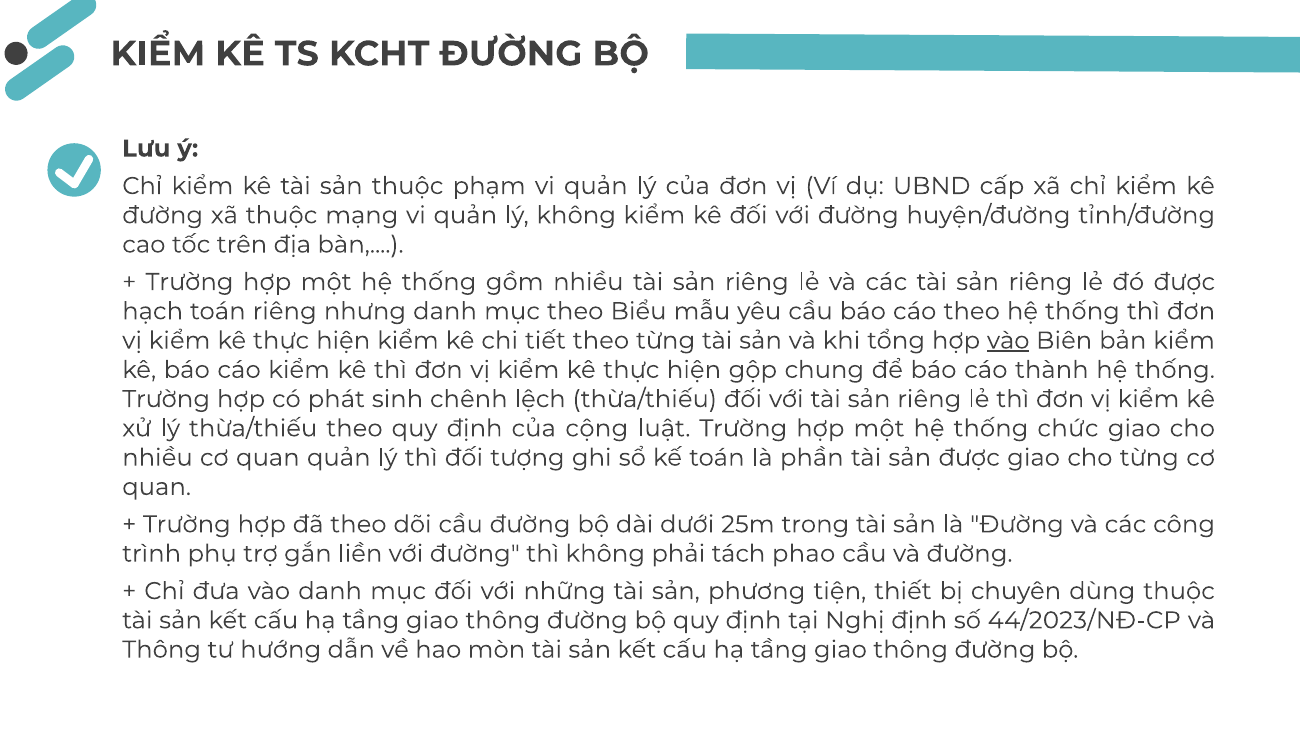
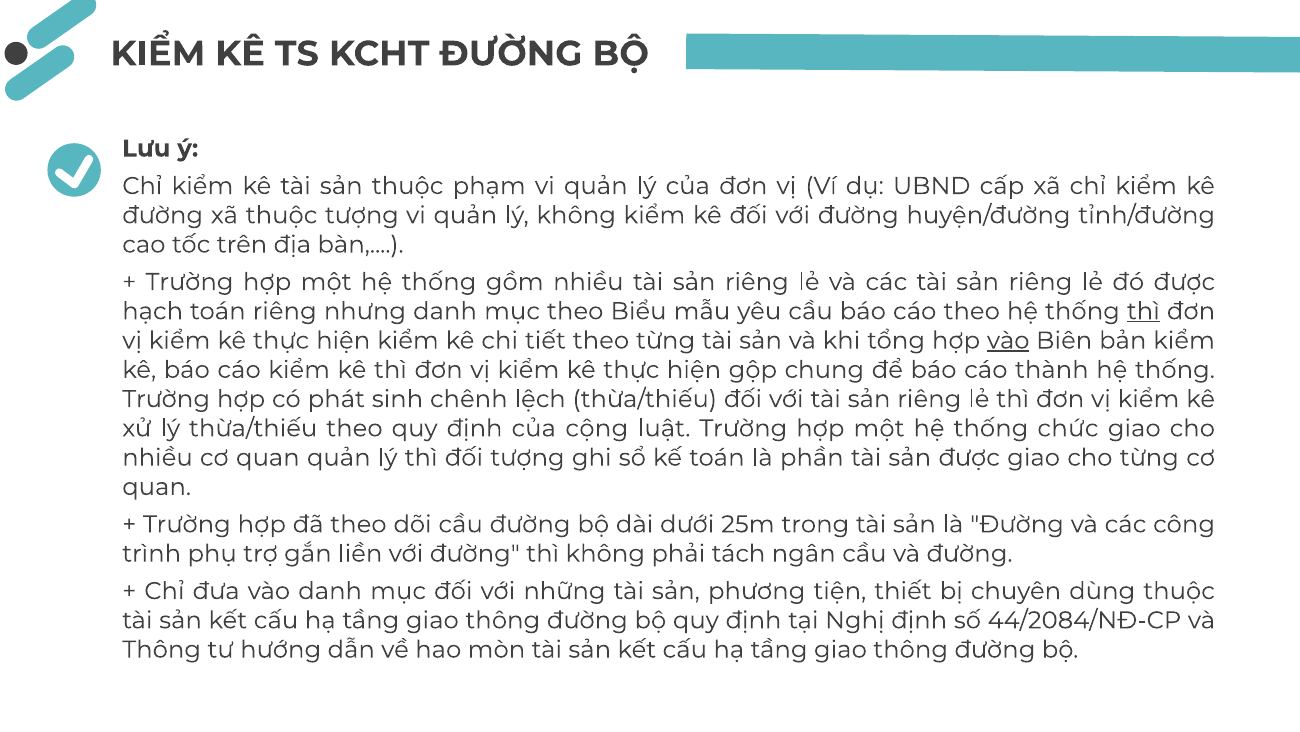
thuộc mạng: mạng -> tượng
thì at (1143, 311) underline: none -> present
phao: phao -> ngân
44/2023/NĐ-CP: 44/2023/NĐ-CP -> 44/2084/NĐ-CP
